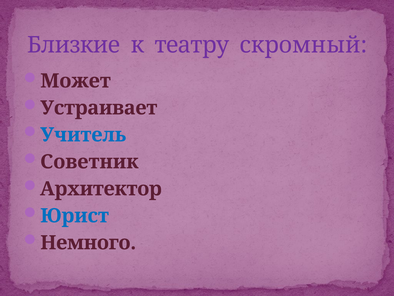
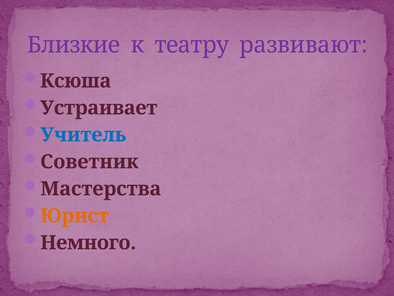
скромный: скромный -> развивают
Может: Может -> Ксюша
Архитектор: Архитектор -> Мастерства
Юрист colour: blue -> orange
